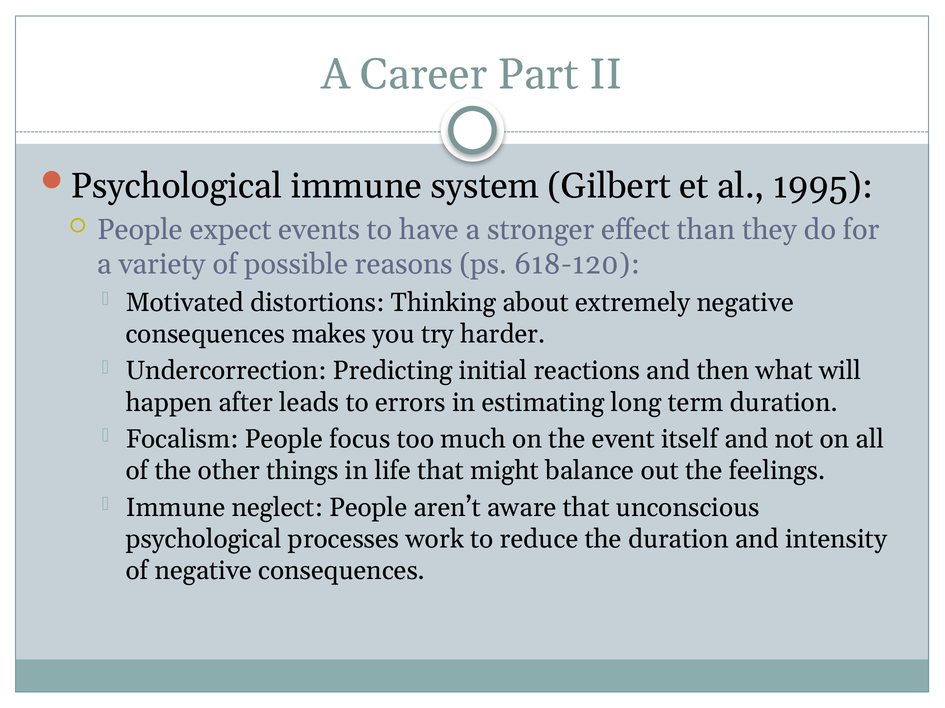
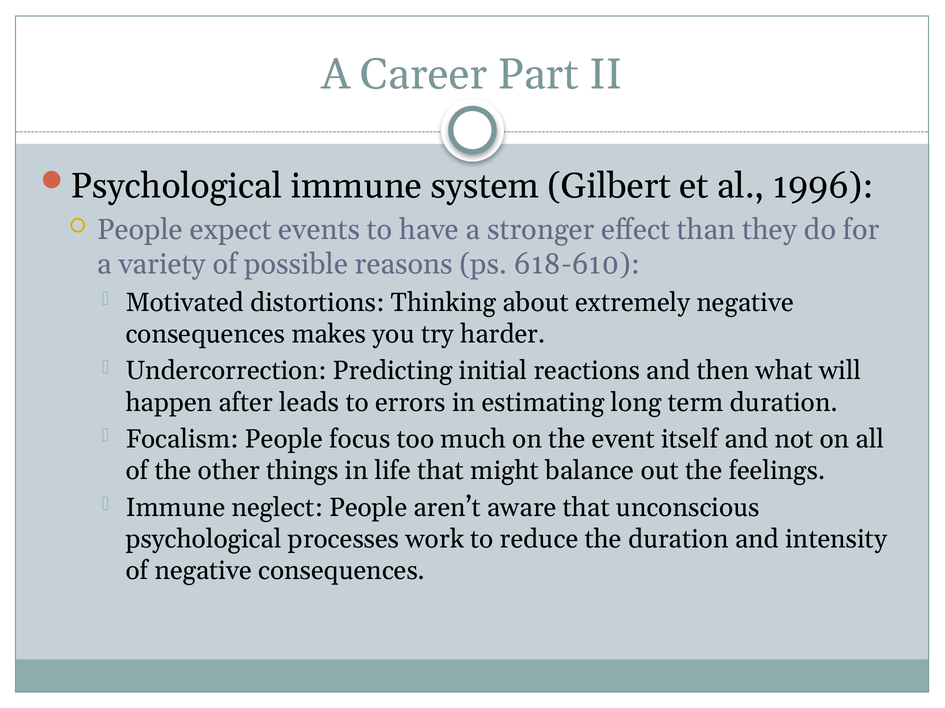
1995: 1995 -> 1996
618-120: 618-120 -> 618-610
